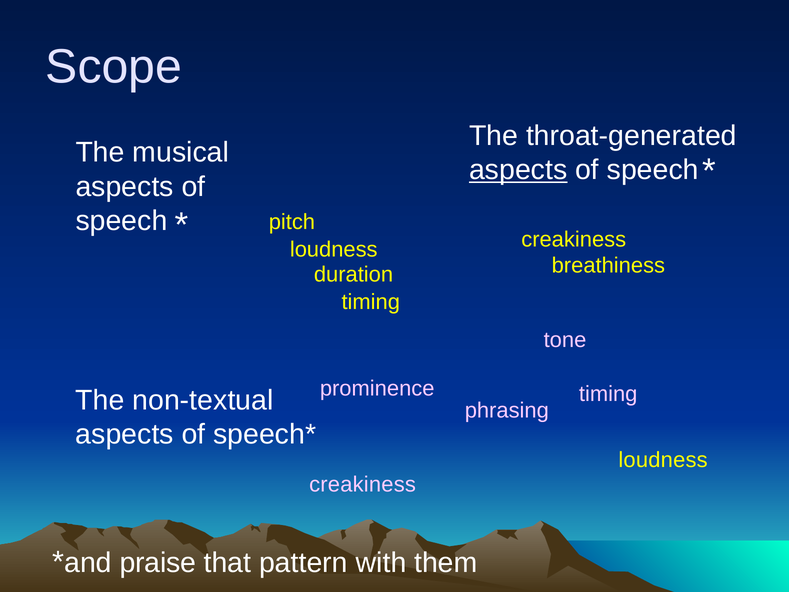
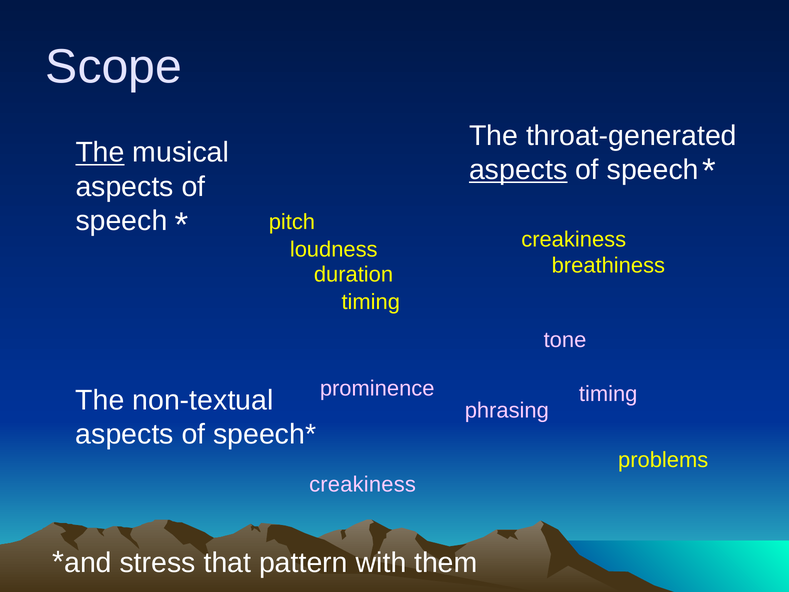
The at (100, 152) underline: none -> present
loudness at (663, 460): loudness -> problems
praise: praise -> stress
